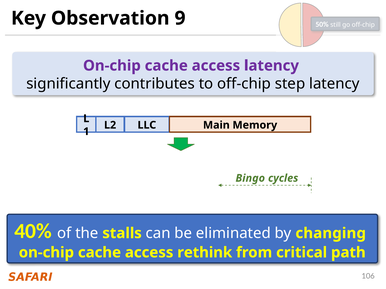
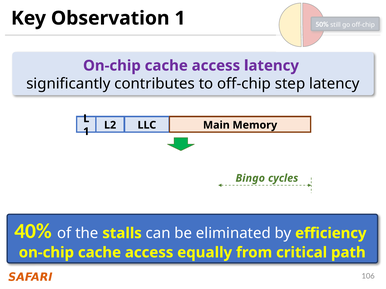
Observation 9: 9 -> 1
changing: changing -> efficiency
rethink: rethink -> equally
